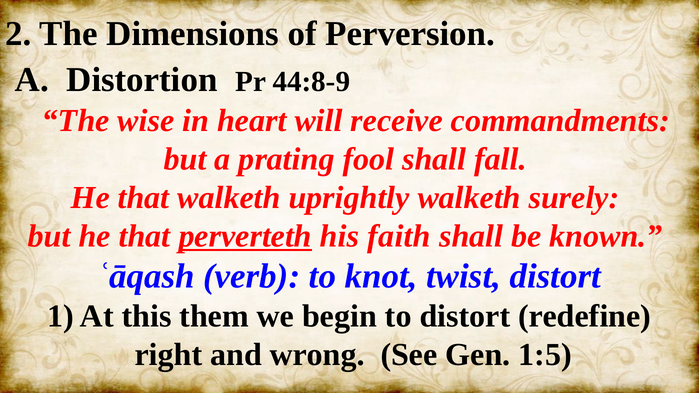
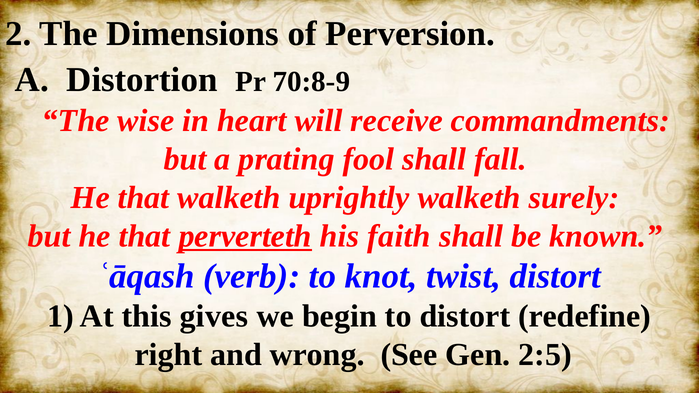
44:8-9: 44:8-9 -> 70:8-9
them: them -> gives
1:5: 1:5 -> 2:5
